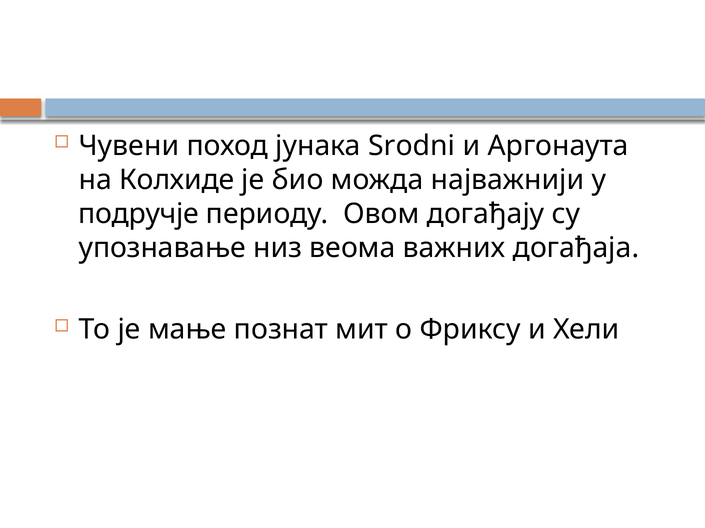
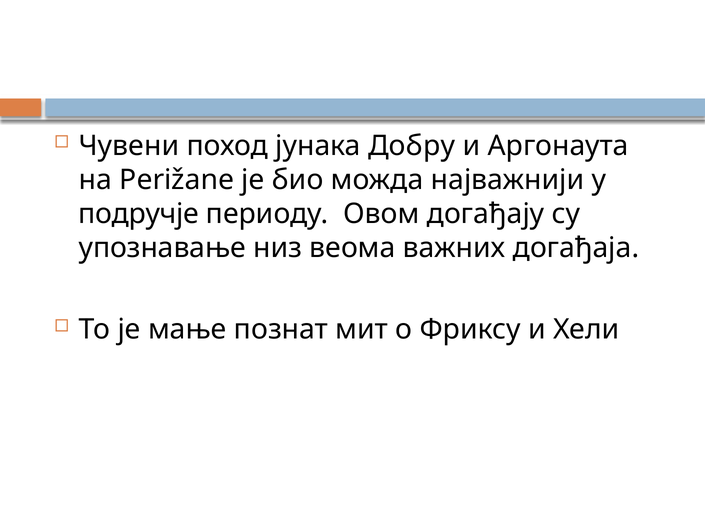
Srodni: Srodni -> Добру
Колхиде: Колхиде -> Perižane
